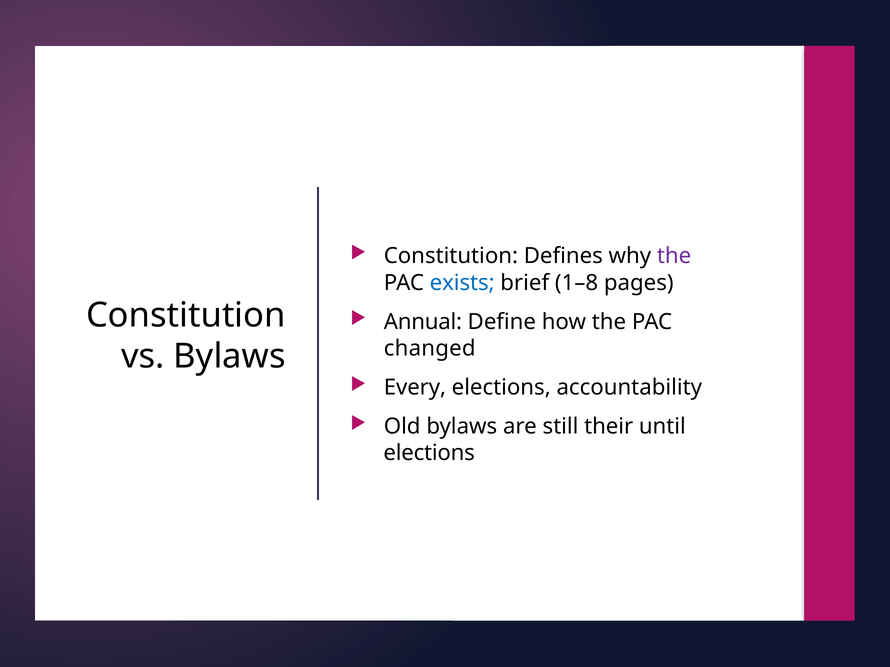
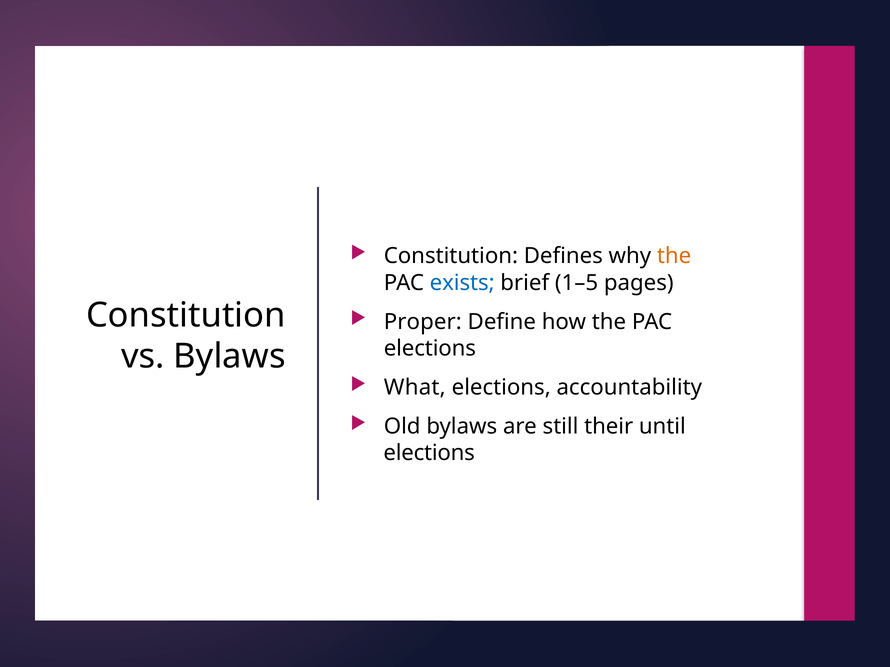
the at (674, 256) colour: purple -> orange
1–8: 1–8 -> 1–5
Annual: Annual -> Proper
changed at (430, 349): changed -> elections
Every: Every -> What
